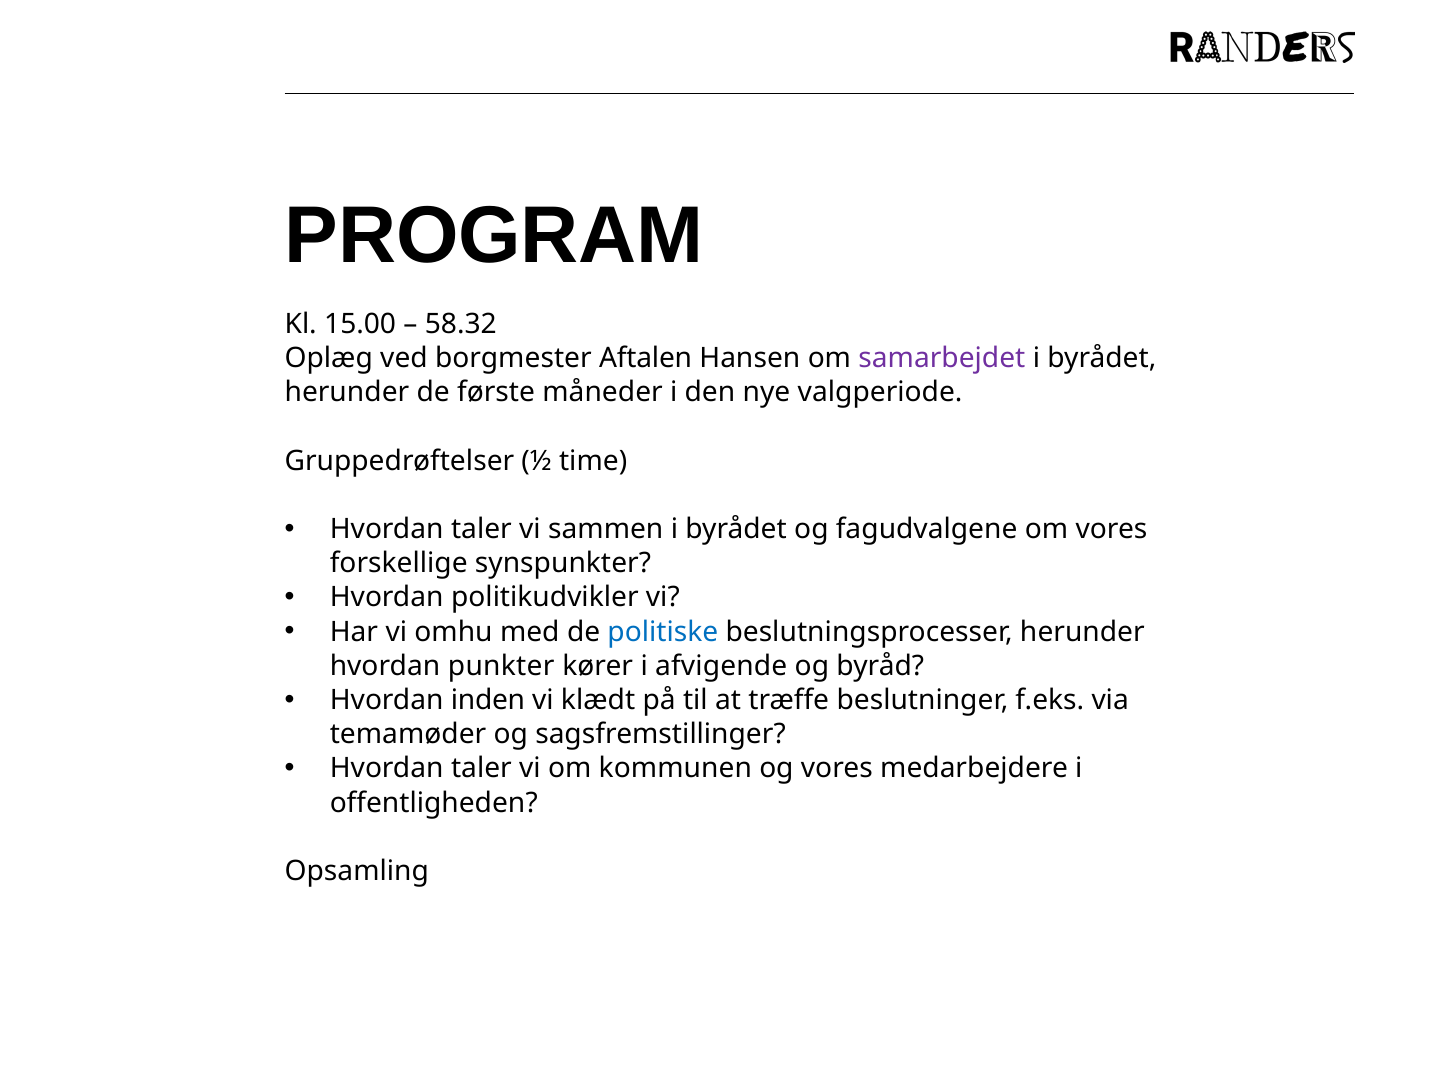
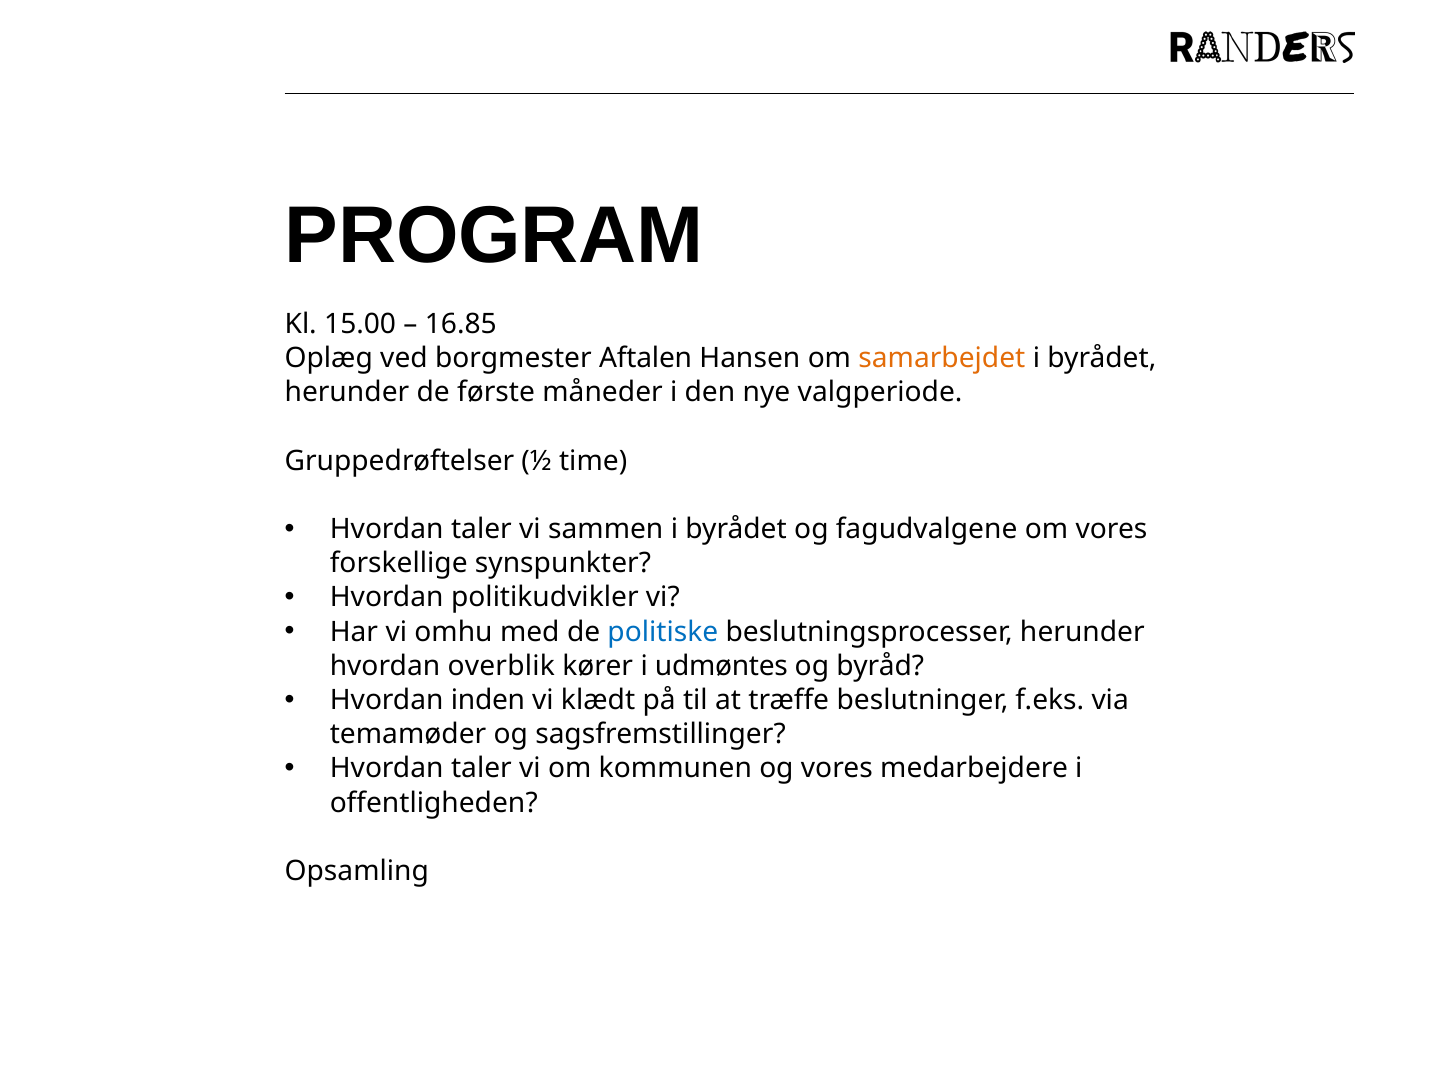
58.32: 58.32 -> 16.85
samarbejdet colour: purple -> orange
punkter: punkter -> overblik
afvigende: afvigende -> udmøntes
